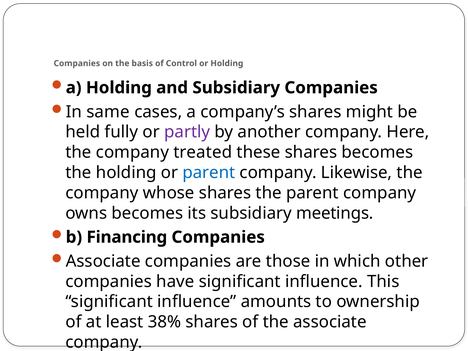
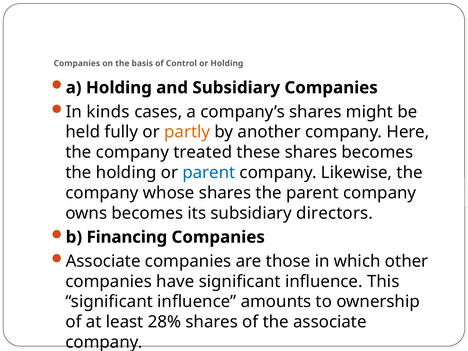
same: same -> kinds
partly colour: purple -> orange
meetings: meetings -> directors
38%: 38% -> 28%
